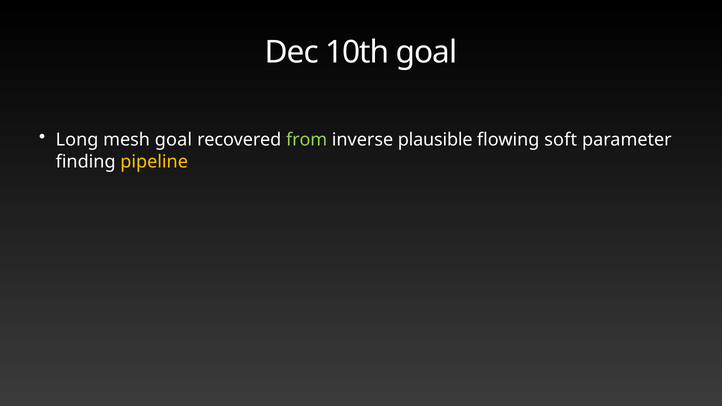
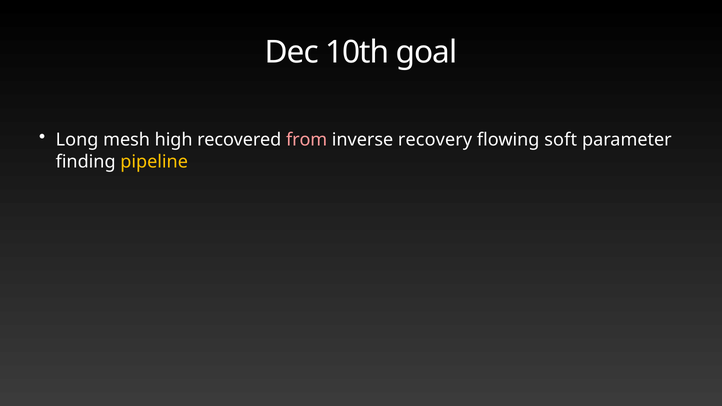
mesh goal: goal -> high
from colour: light green -> pink
plausible: plausible -> recovery
